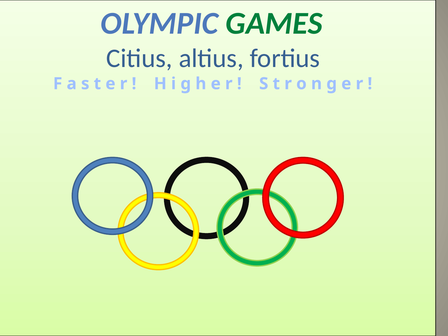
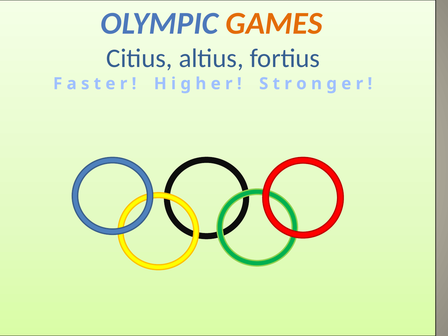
GAMES colour: green -> orange
